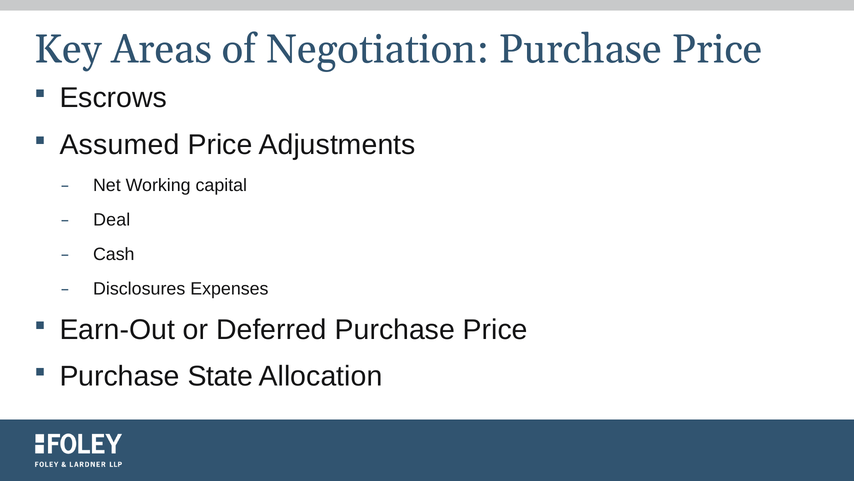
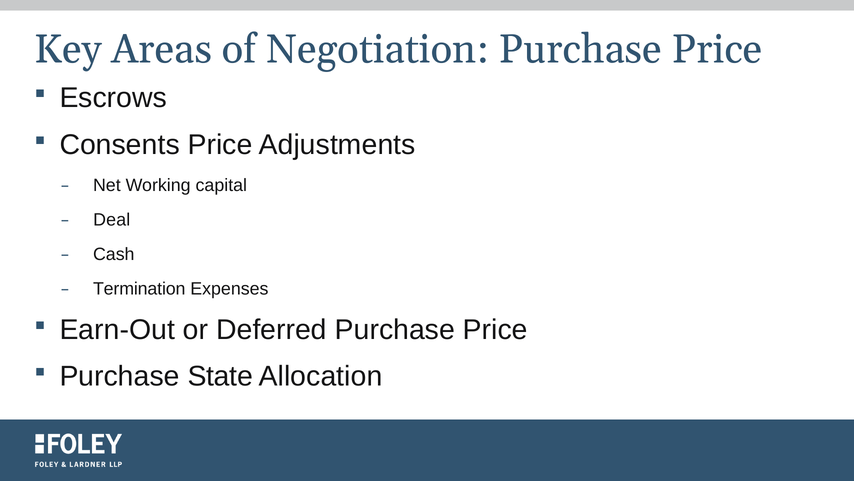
Assumed: Assumed -> Consents
Disclosures: Disclosures -> Termination
